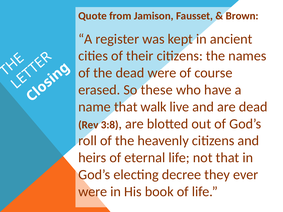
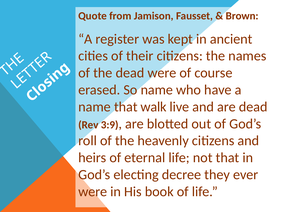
So these: these -> name
3:8: 3:8 -> 3:9
